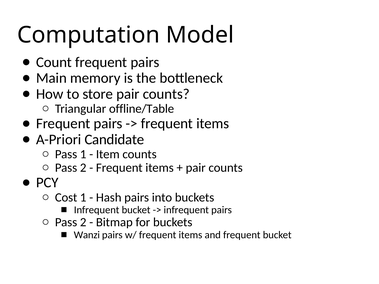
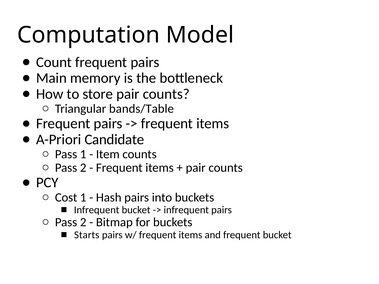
offline/Table: offline/Table -> bands/Table
Wanzi: Wanzi -> Starts
